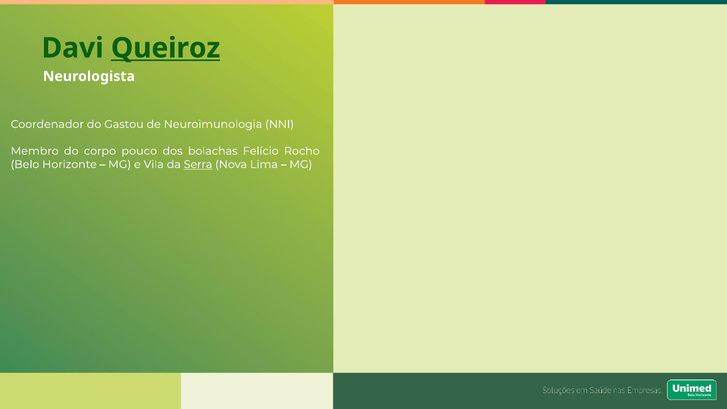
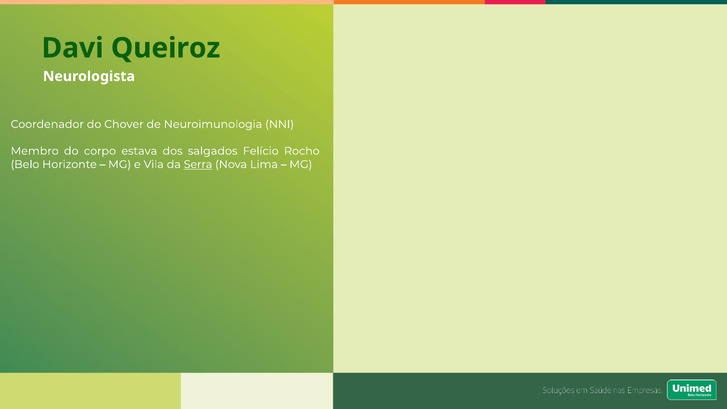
Queiroz underline: present -> none
Gastou: Gastou -> Chover
pouco: pouco -> estava
bolachas: bolachas -> salgados
